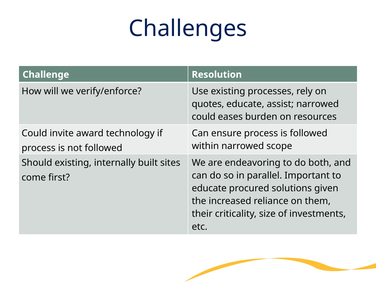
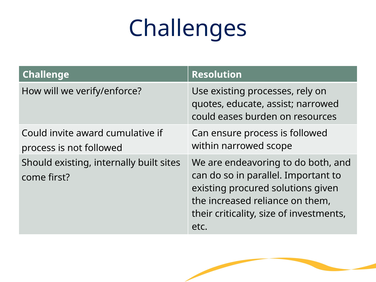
technology: technology -> cumulative
educate at (209, 188): educate -> existing
